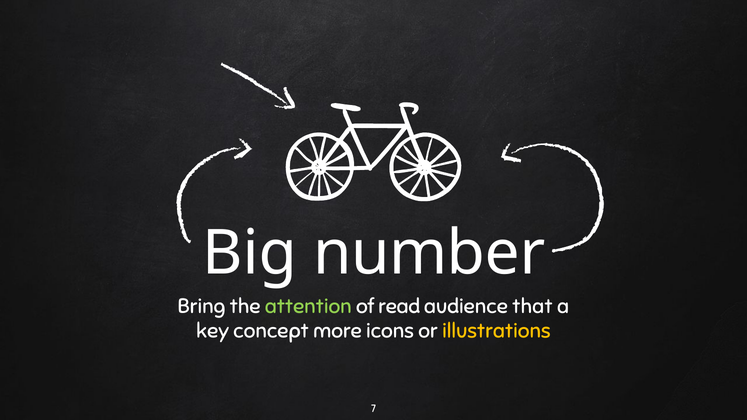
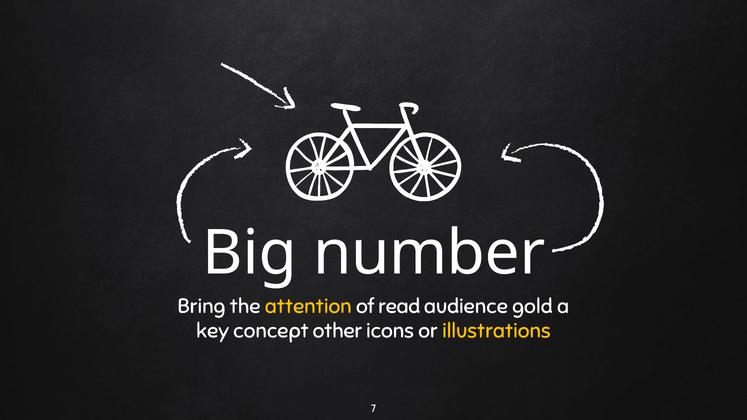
attention colour: light green -> yellow
that: that -> gold
more: more -> other
